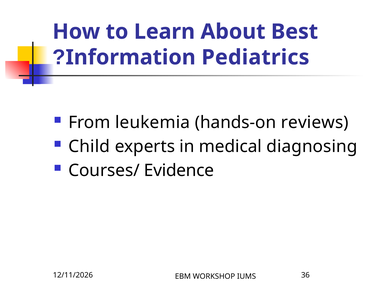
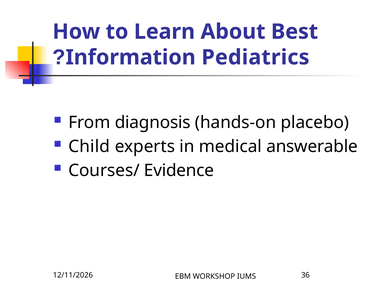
leukemia: leukemia -> diagnosis
reviews: reviews -> placebo
diagnosing: diagnosing -> answerable
